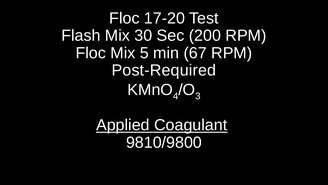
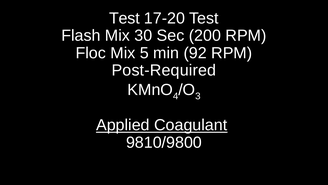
Floc at (124, 18): Floc -> Test
67: 67 -> 92
